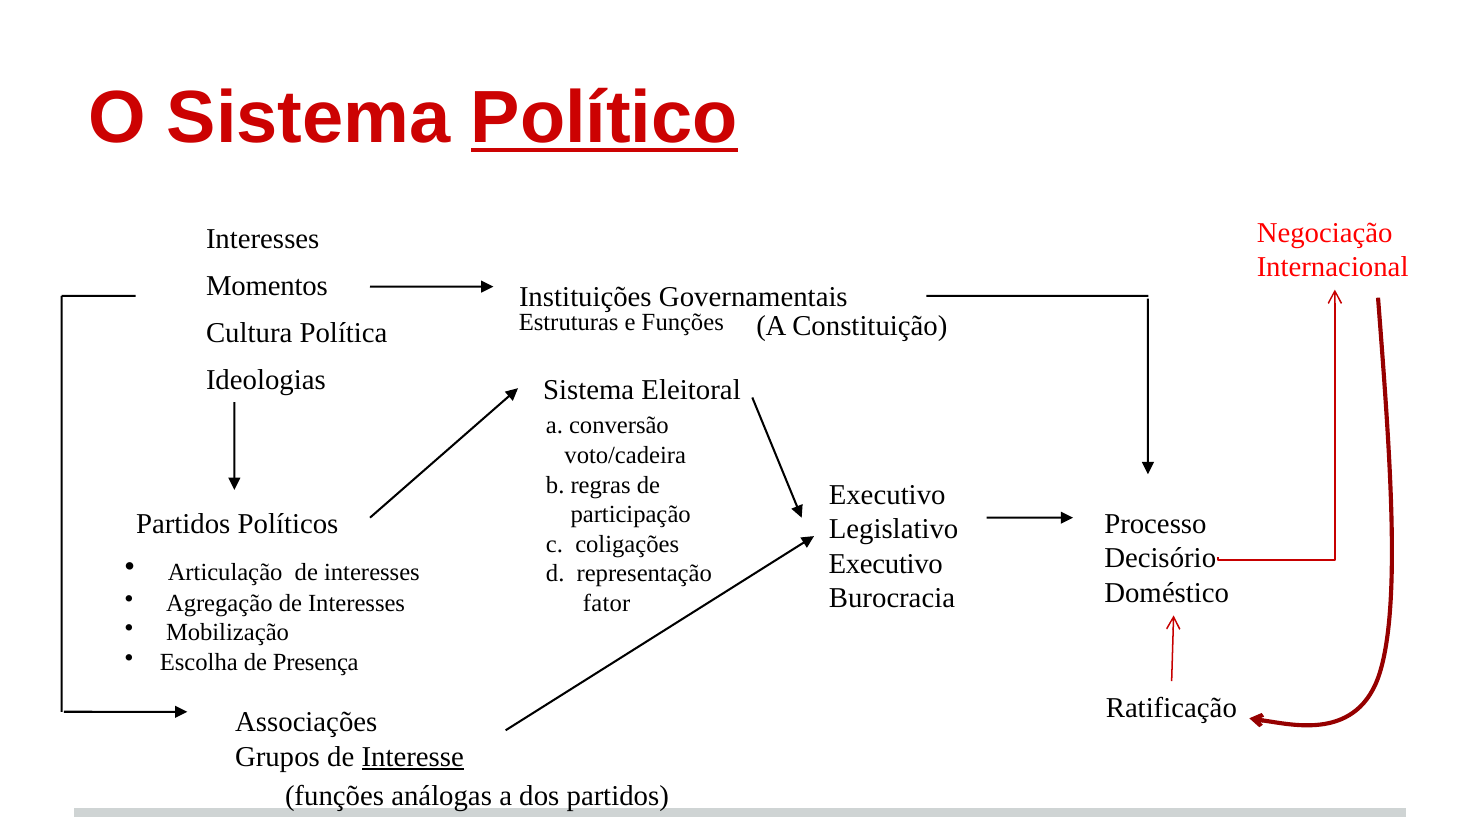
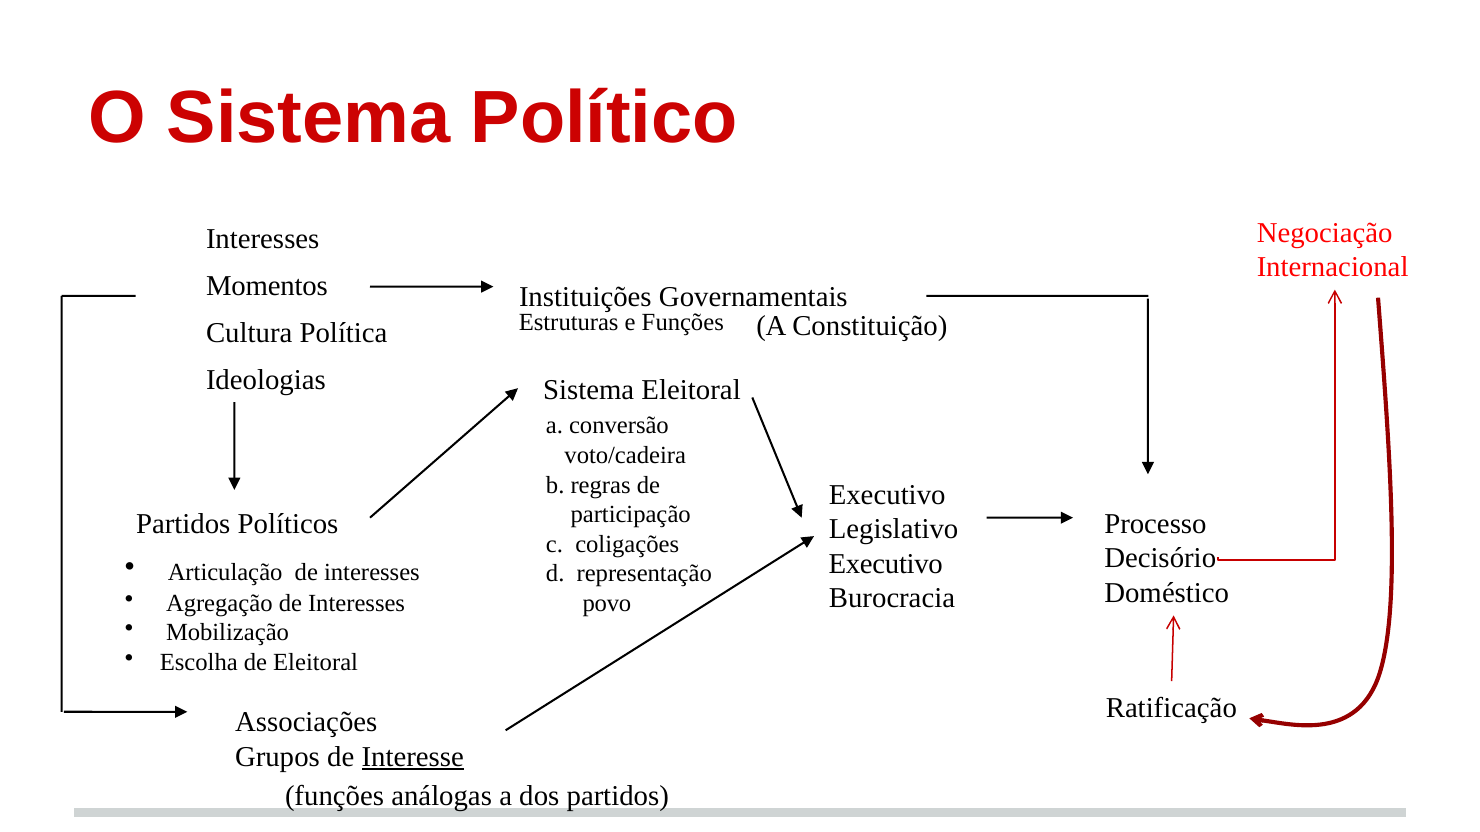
Político underline: present -> none
fator: fator -> povo
de Presença: Presença -> Eleitoral
